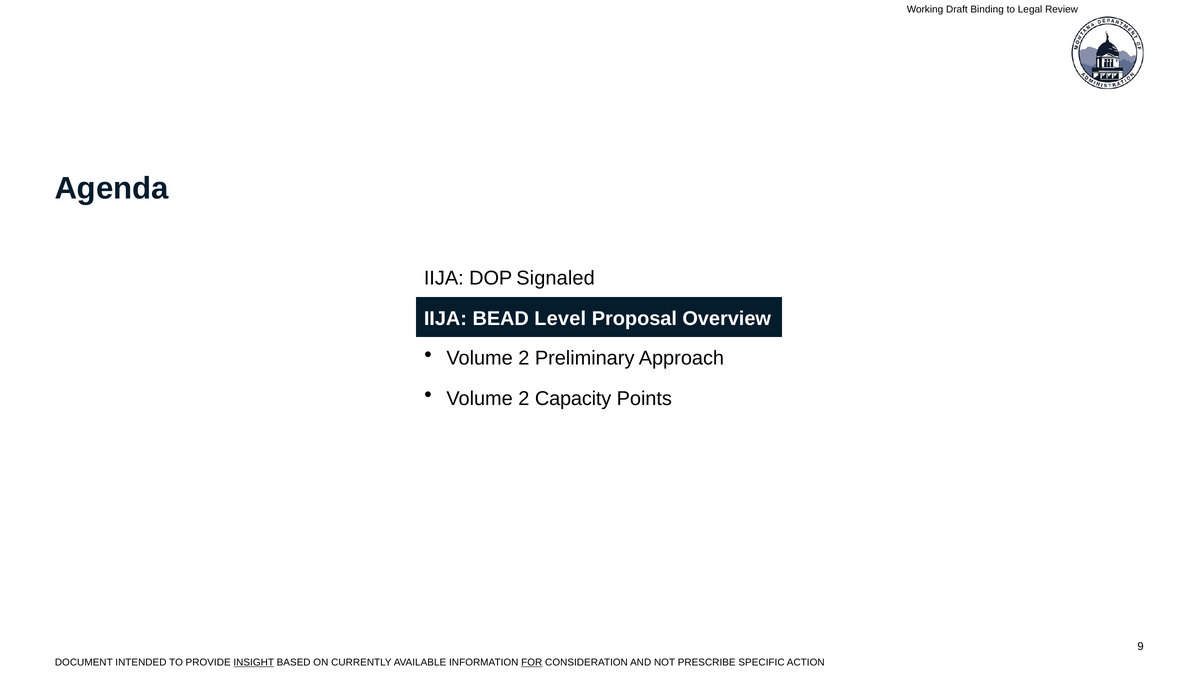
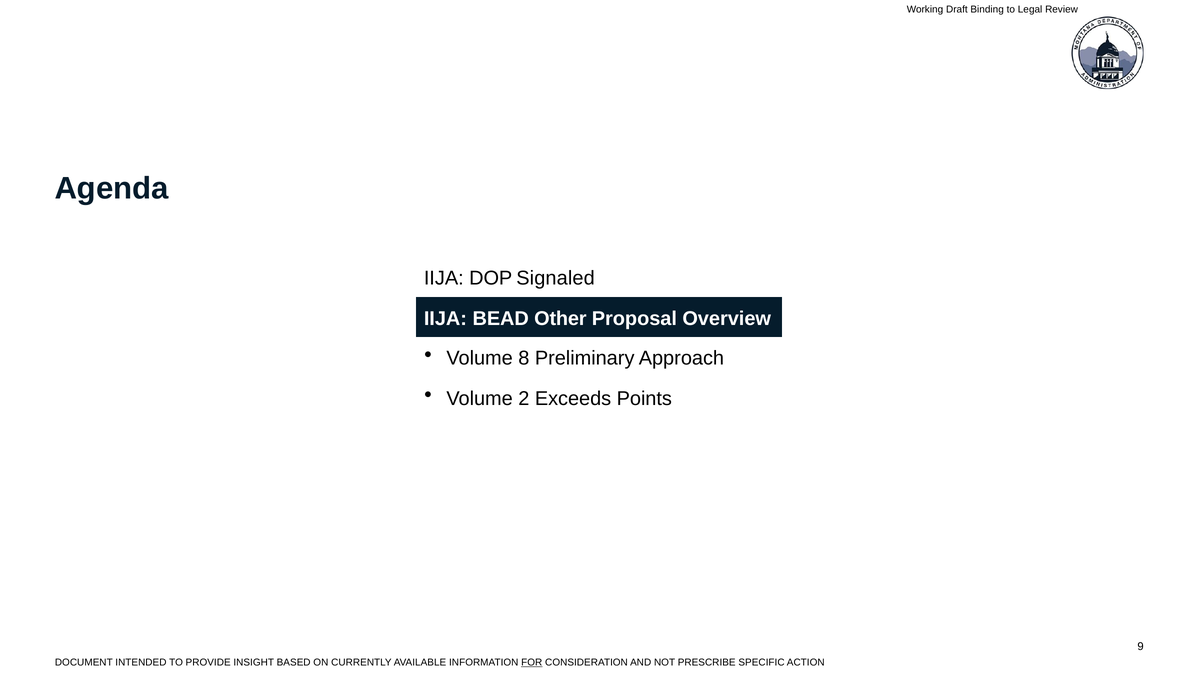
Level: Level -> Other
2 at (524, 358): 2 -> 8
Capacity: Capacity -> Exceeds
INSIGHT underline: present -> none
